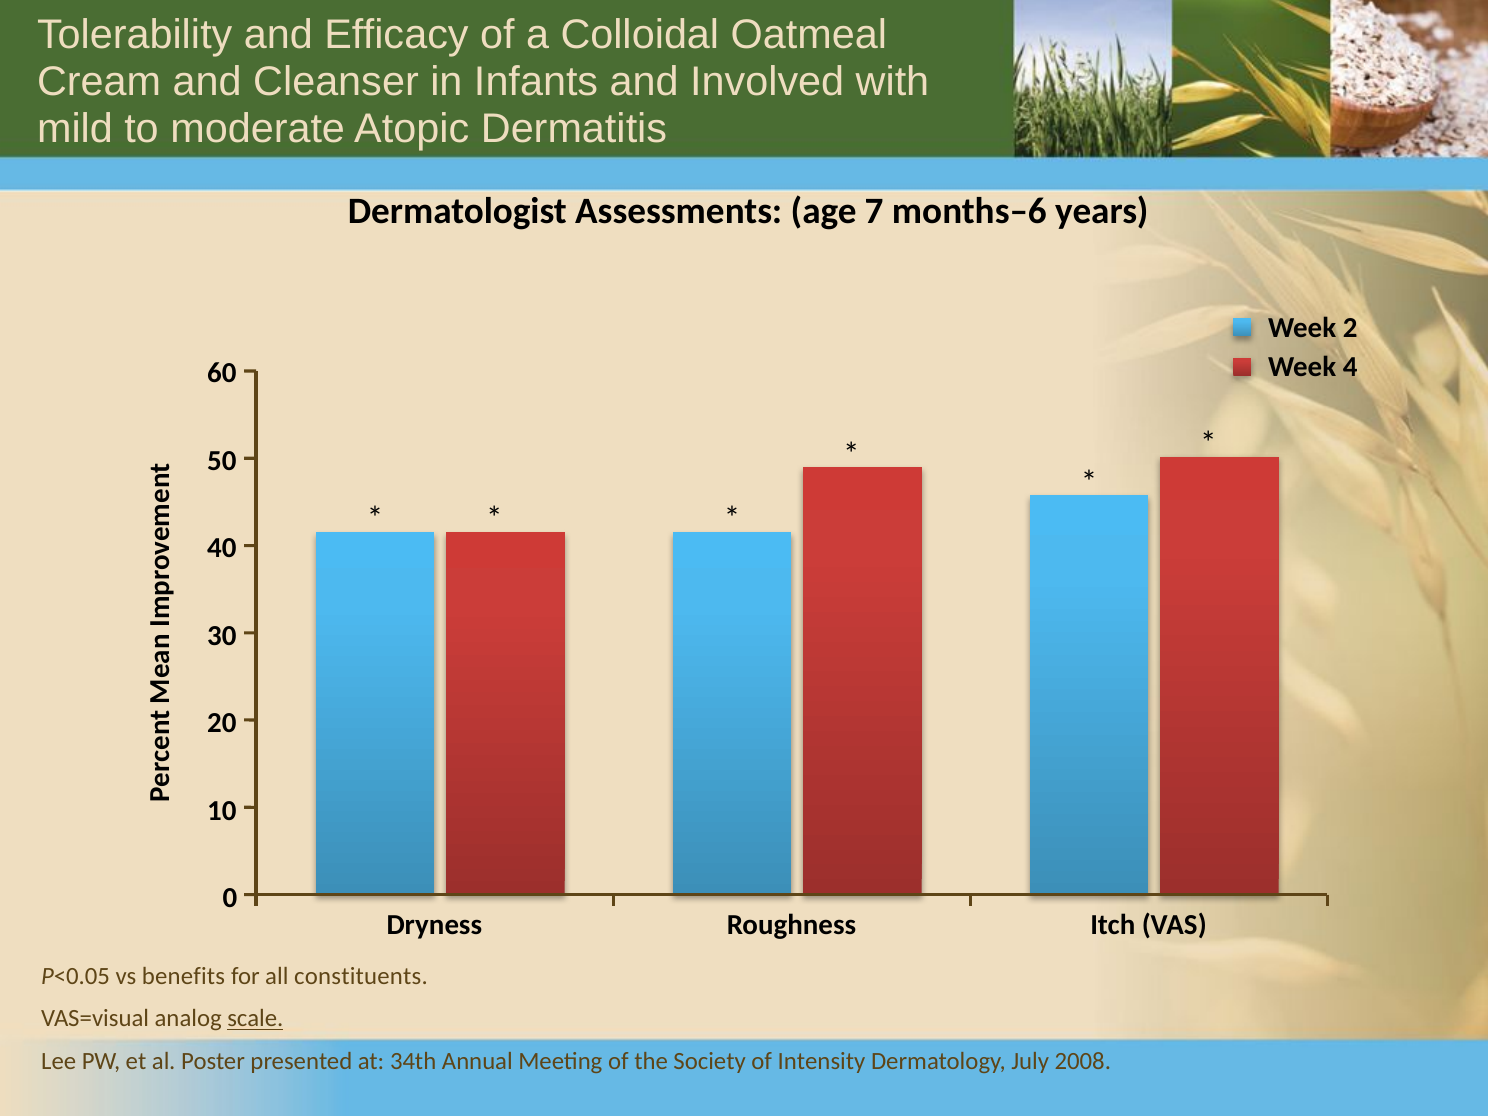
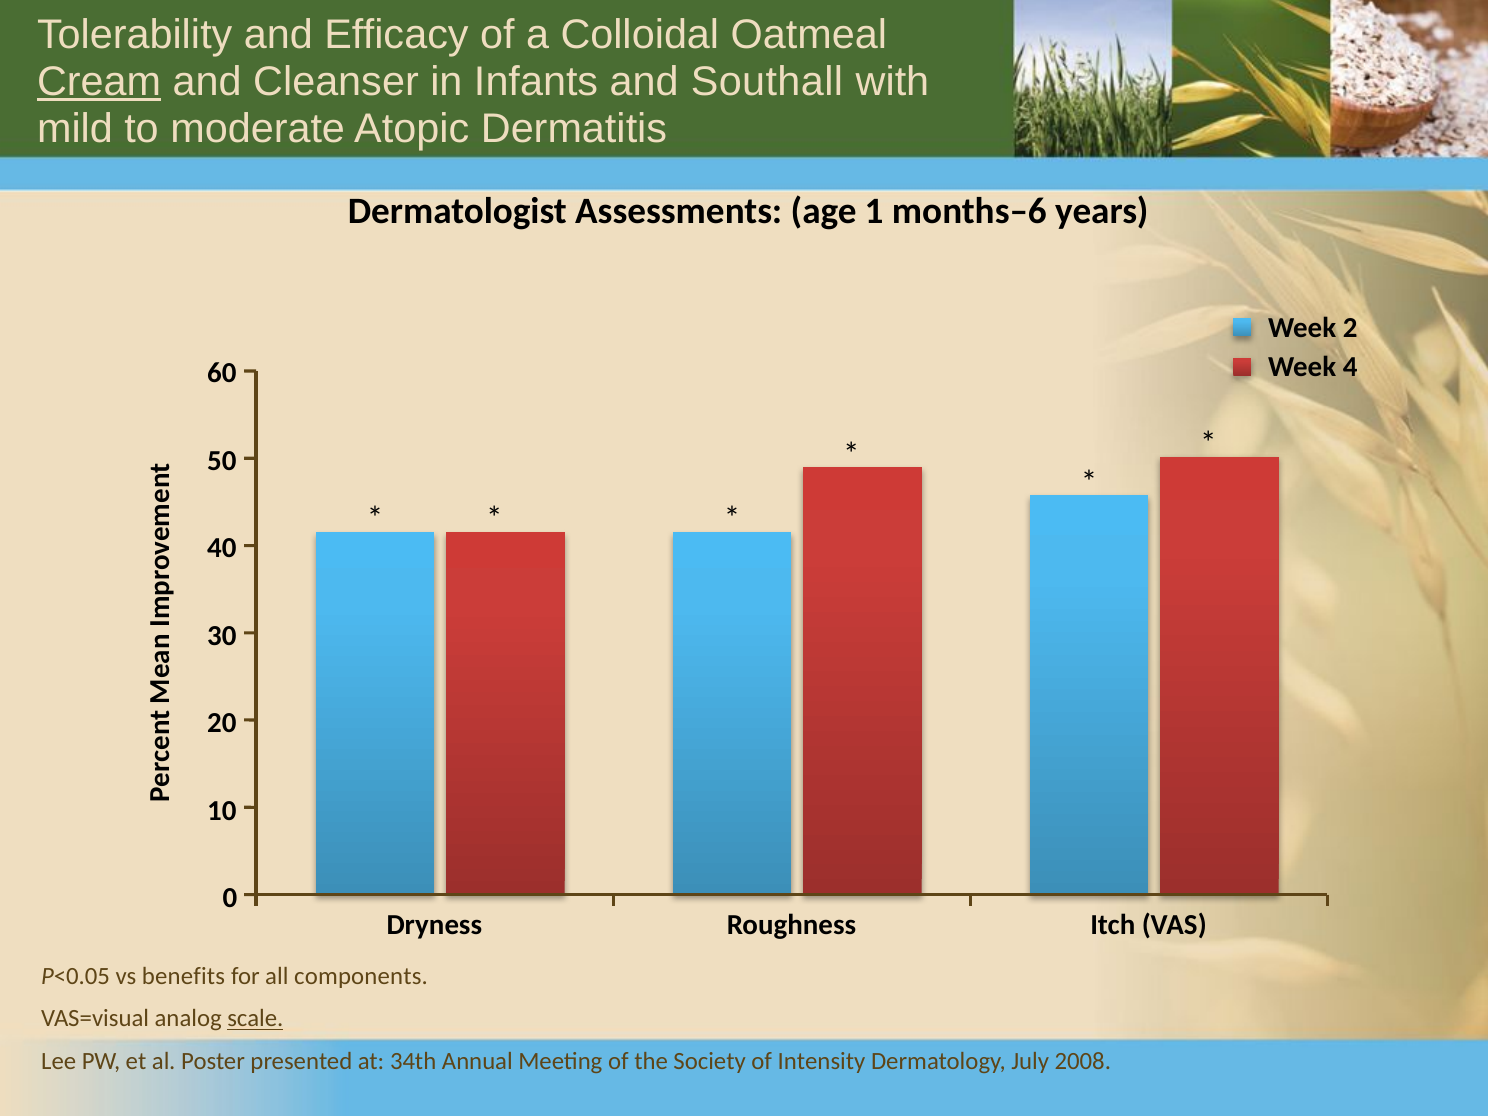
Cream underline: none -> present
Involved: Involved -> Southall
7: 7 -> 1
constituents: constituents -> components
